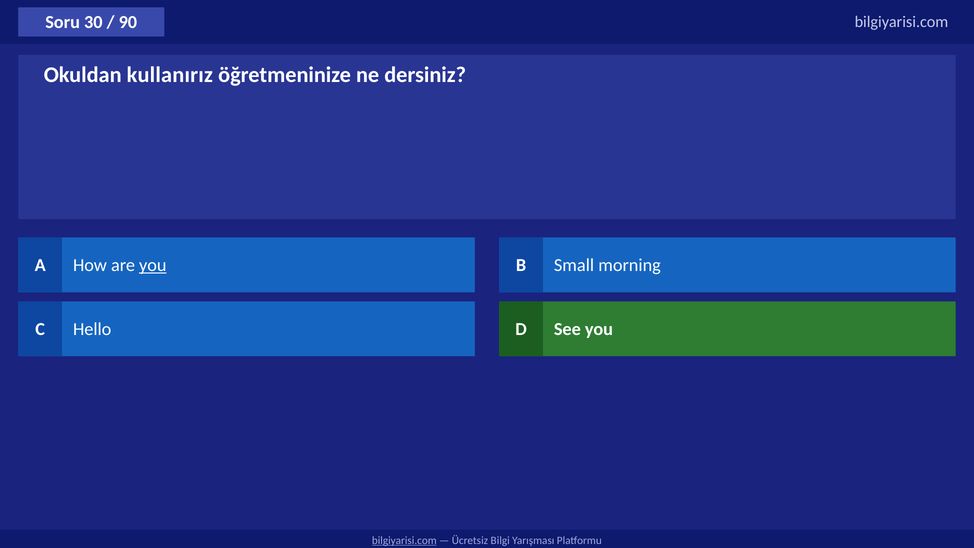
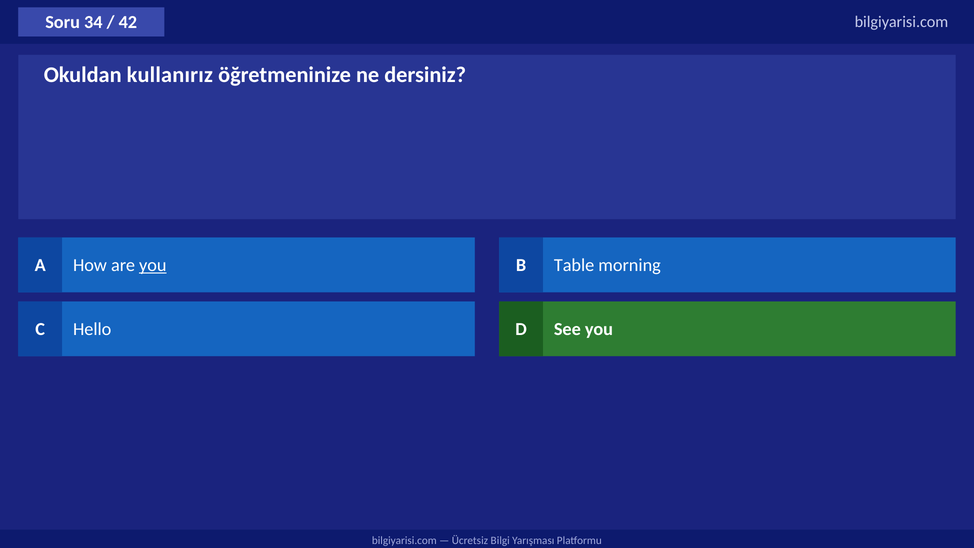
30: 30 -> 34
90: 90 -> 42
Small: Small -> Table
bilgiyarisi.com at (404, 540) underline: present -> none
